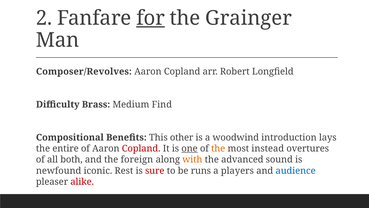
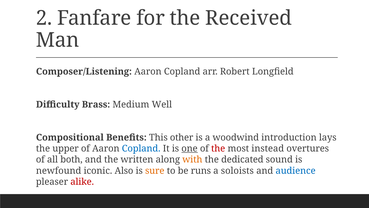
for underline: present -> none
Grainger: Grainger -> Received
Composer/Revolves: Composer/Revolves -> Composer/Listening
Find: Find -> Well
entire: entire -> upper
Copland at (141, 148) colour: red -> blue
the at (218, 148) colour: orange -> red
foreign: foreign -> written
advanced: advanced -> dedicated
Rest: Rest -> Also
sure colour: red -> orange
players: players -> soloists
